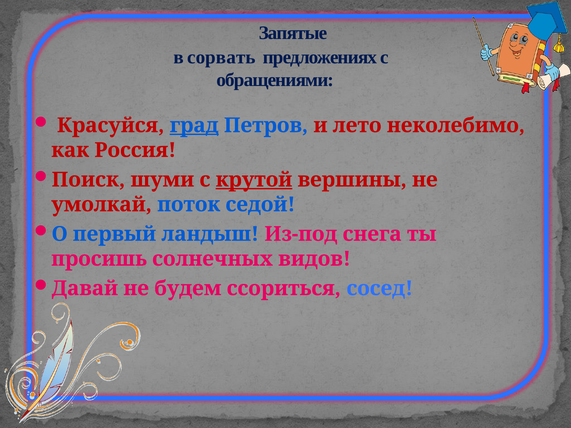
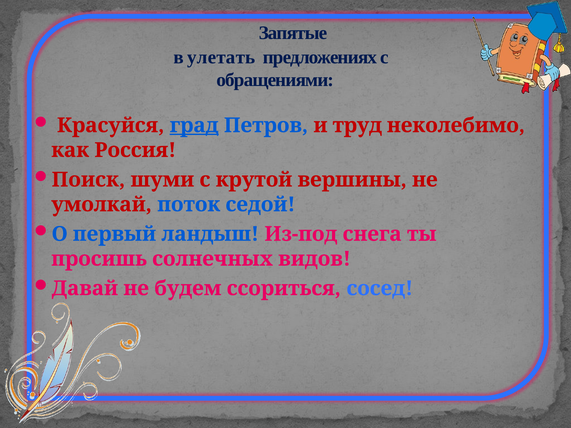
сорвать: сорвать -> улетать
лето: лето -> труд
крутой underline: present -> none
